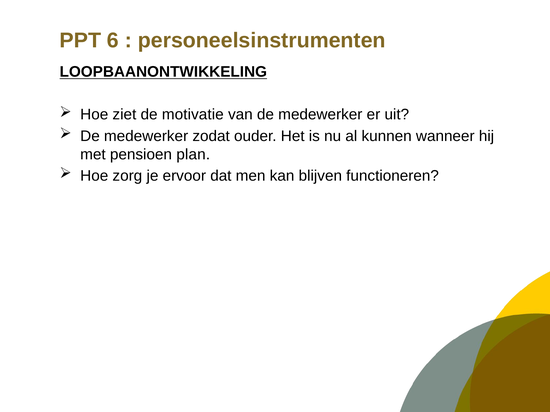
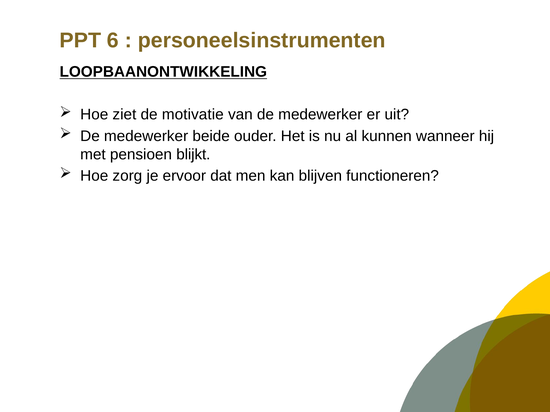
zodat: zodat -> beide
plan: plan -> blijkt
